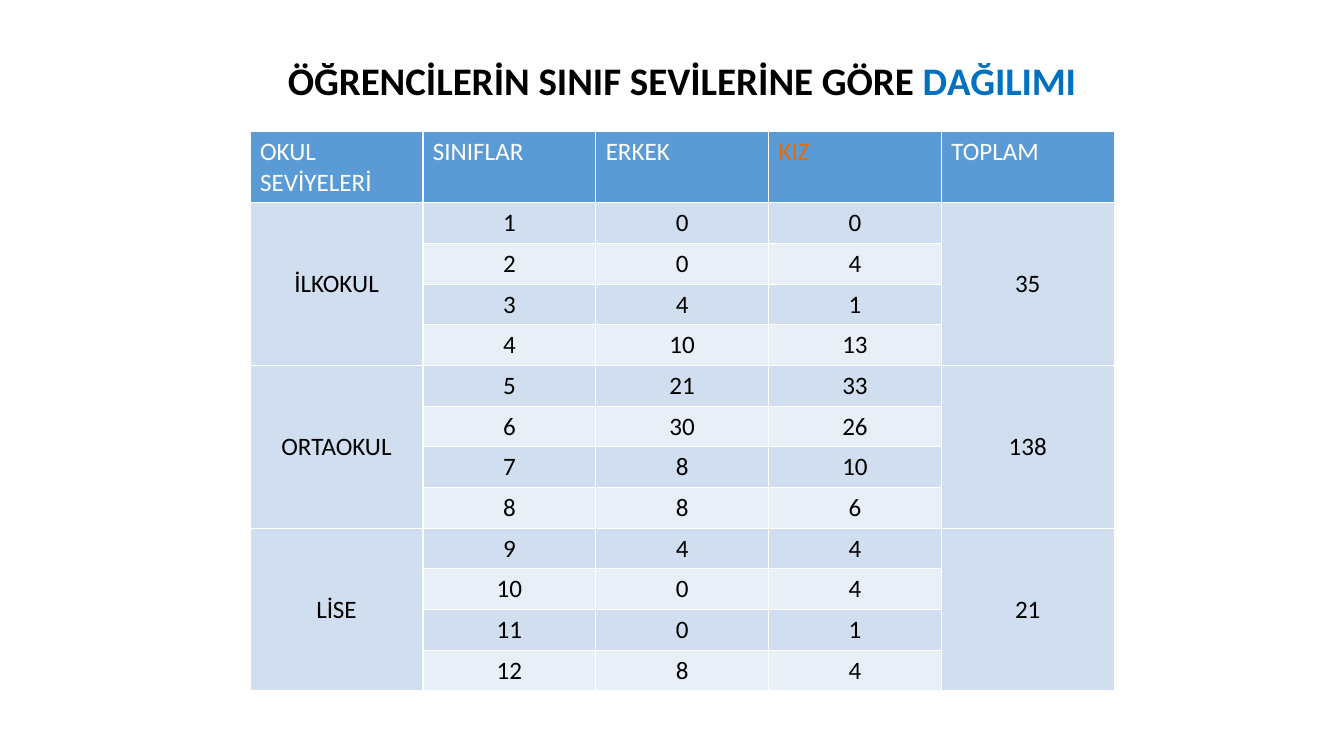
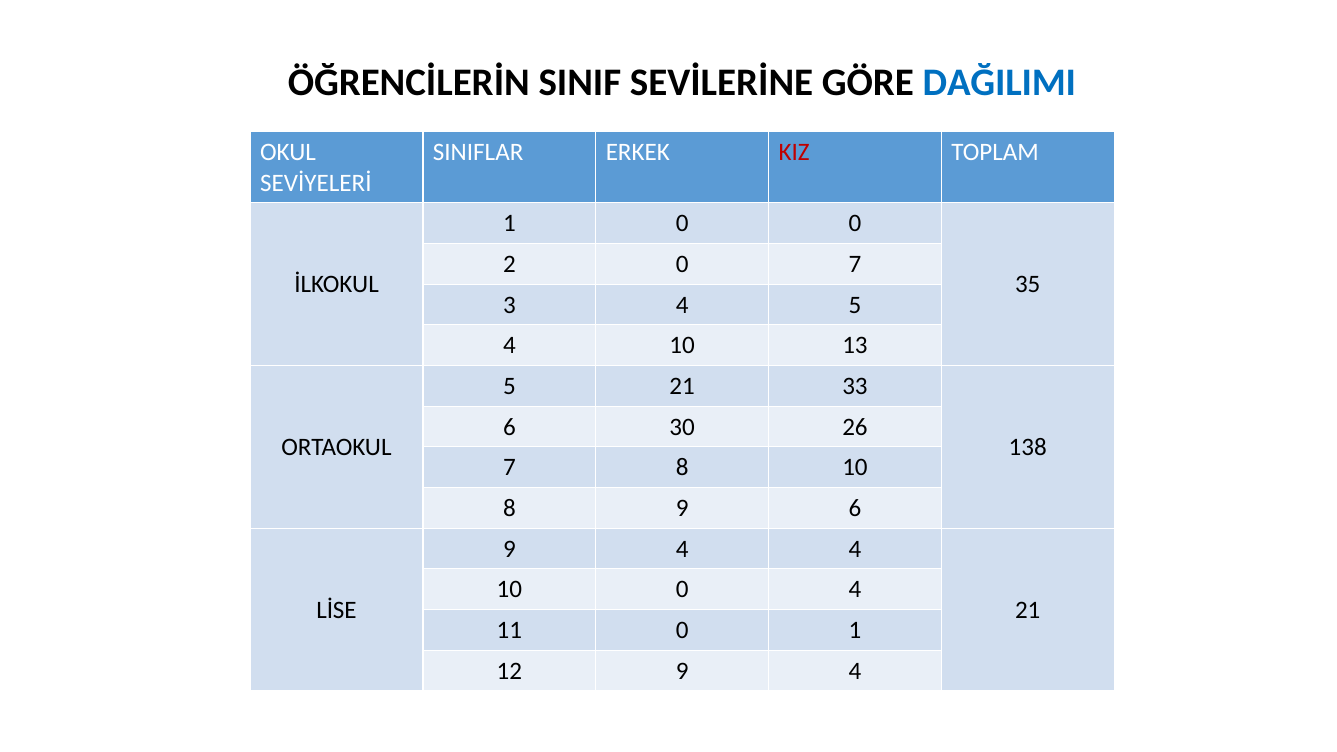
KIZ colour: orange -> red
2 0 4: 4 -> 7
4 1: 1 -> 5
8 8: 8 -> 9
12 8: 8 -> 9
